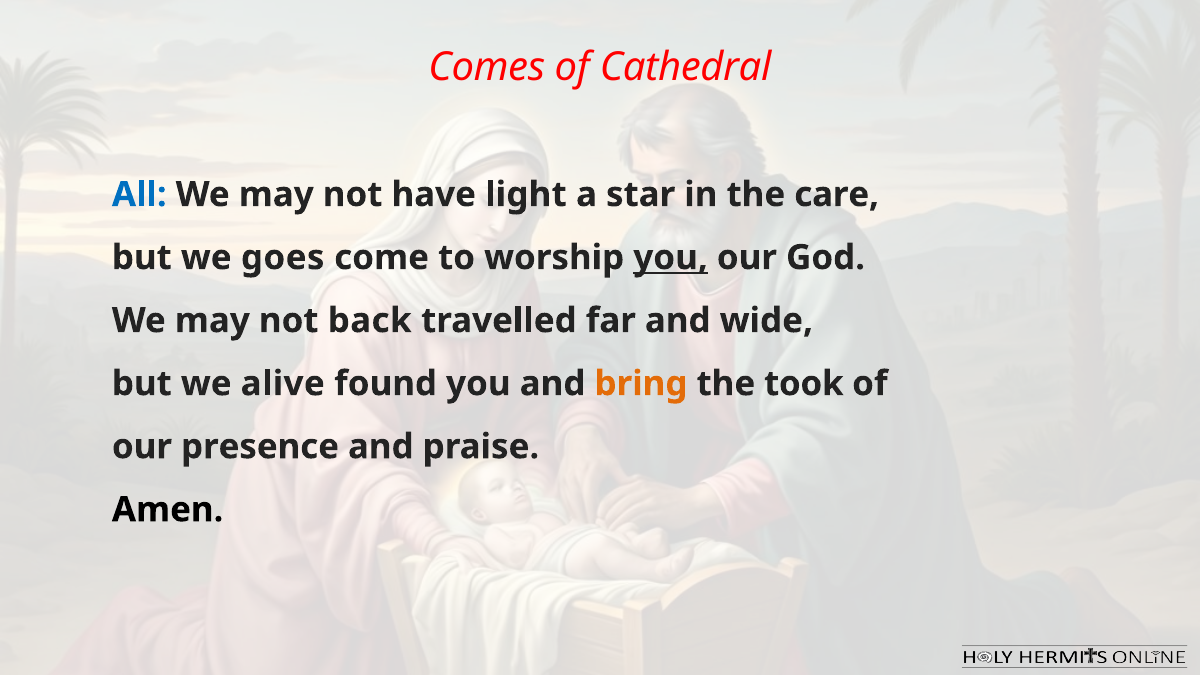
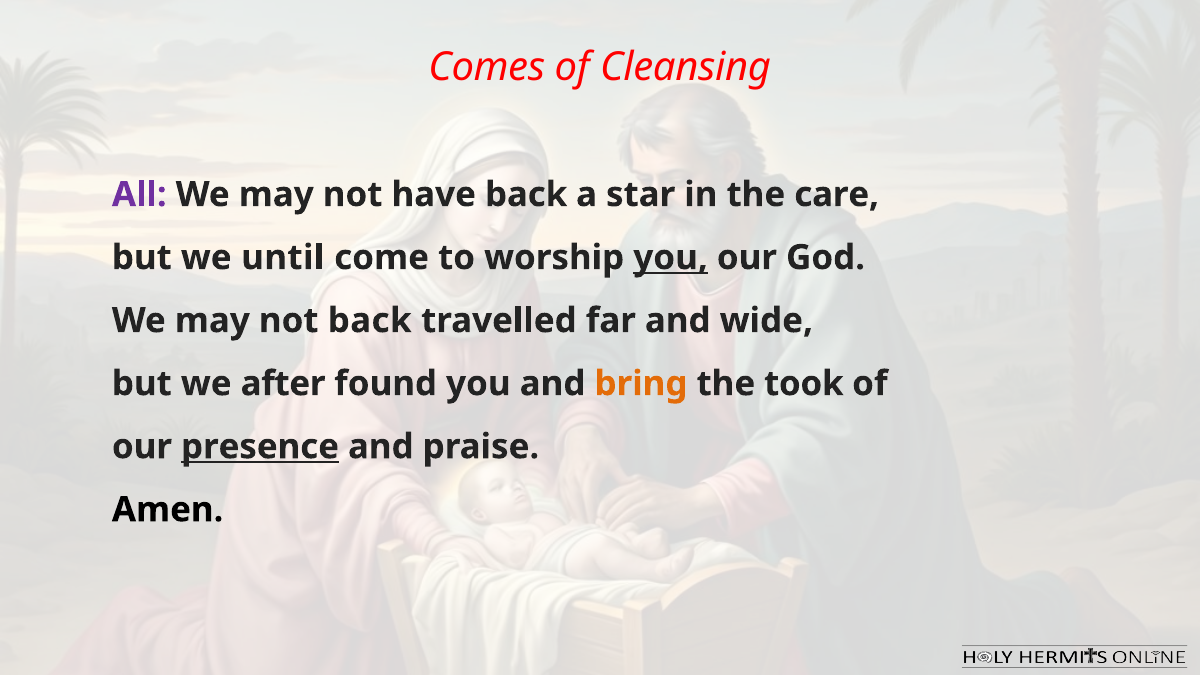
Cathedral: Cathedral -> Cleansing
All colour: blue -> purple
have light: light -> back
goes: goes -> until
alive: alive -> after
presence underline: none -> present
